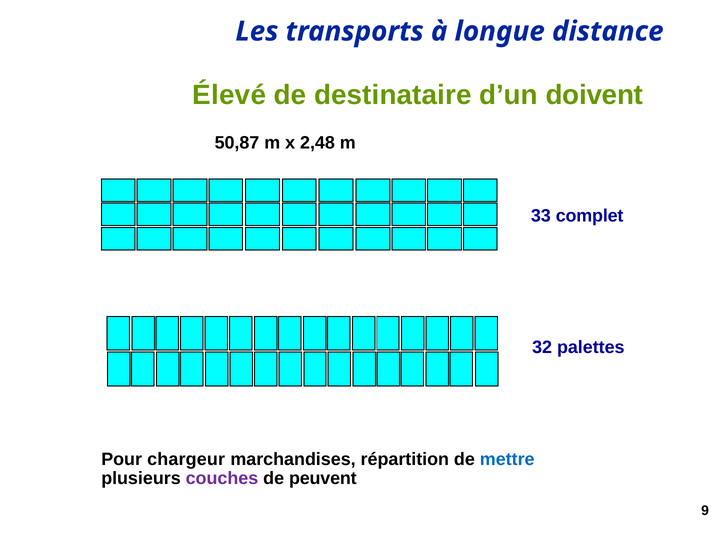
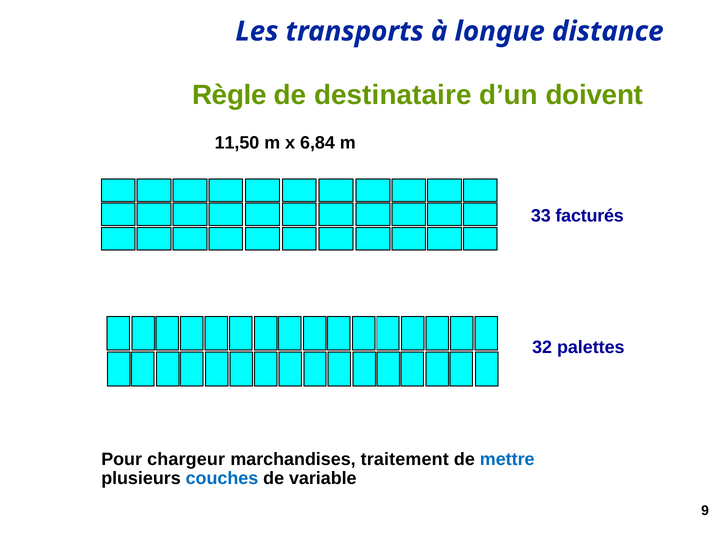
Élevé: Élevé -> Règle
50,87: 50,87 -> 11,50
2,48: 2,48 -> 6,84
complet: complet -> facturés
répartition: répartition -> traitement
couches colour: purple -> blue
peuvent: peuvent -> variable
